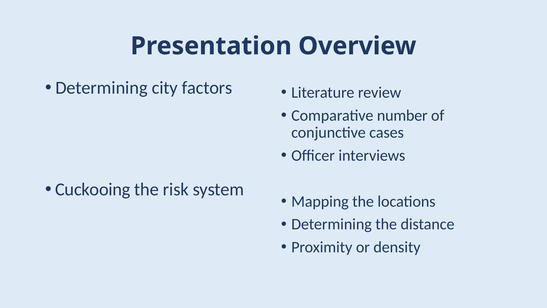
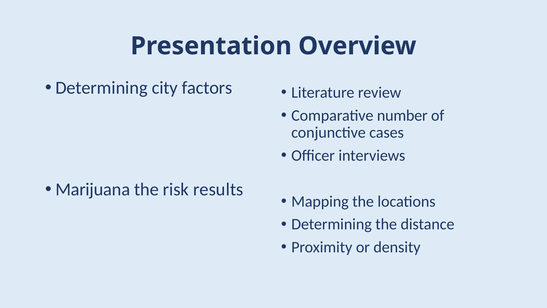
Cuckooing: Cuckooing -> Marijuana
system: system -> results
